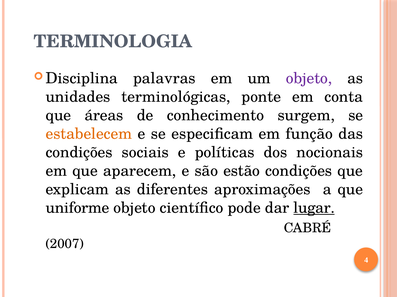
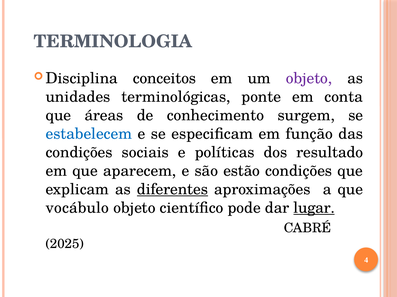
palavras: palavras -> conceitos
estabelecem colour: orange -> blue
nocionais: nocionais -> resultado
diferentes underline: none -> present
uniforme: uniforme -> vocábulo
2007: 2007 -> 2025
